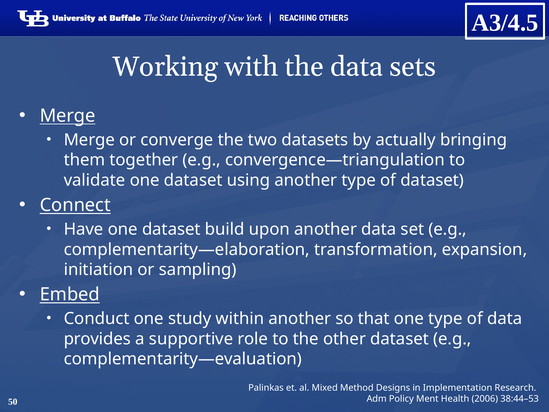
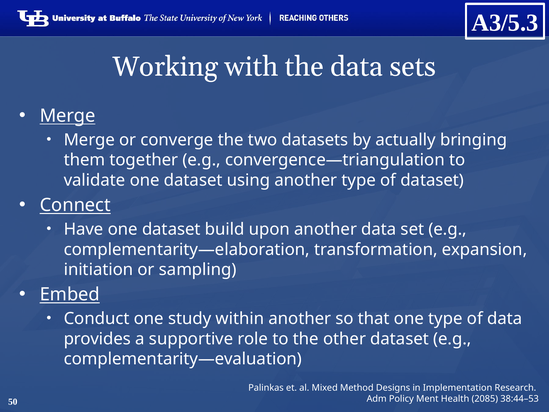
A3/4.5: A3/4.5 -> A3/5.3
2006: 2006 -> 2085
